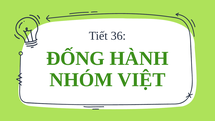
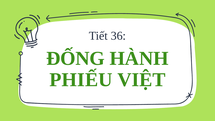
NHÓM: NHÓM -> PHIẾU
